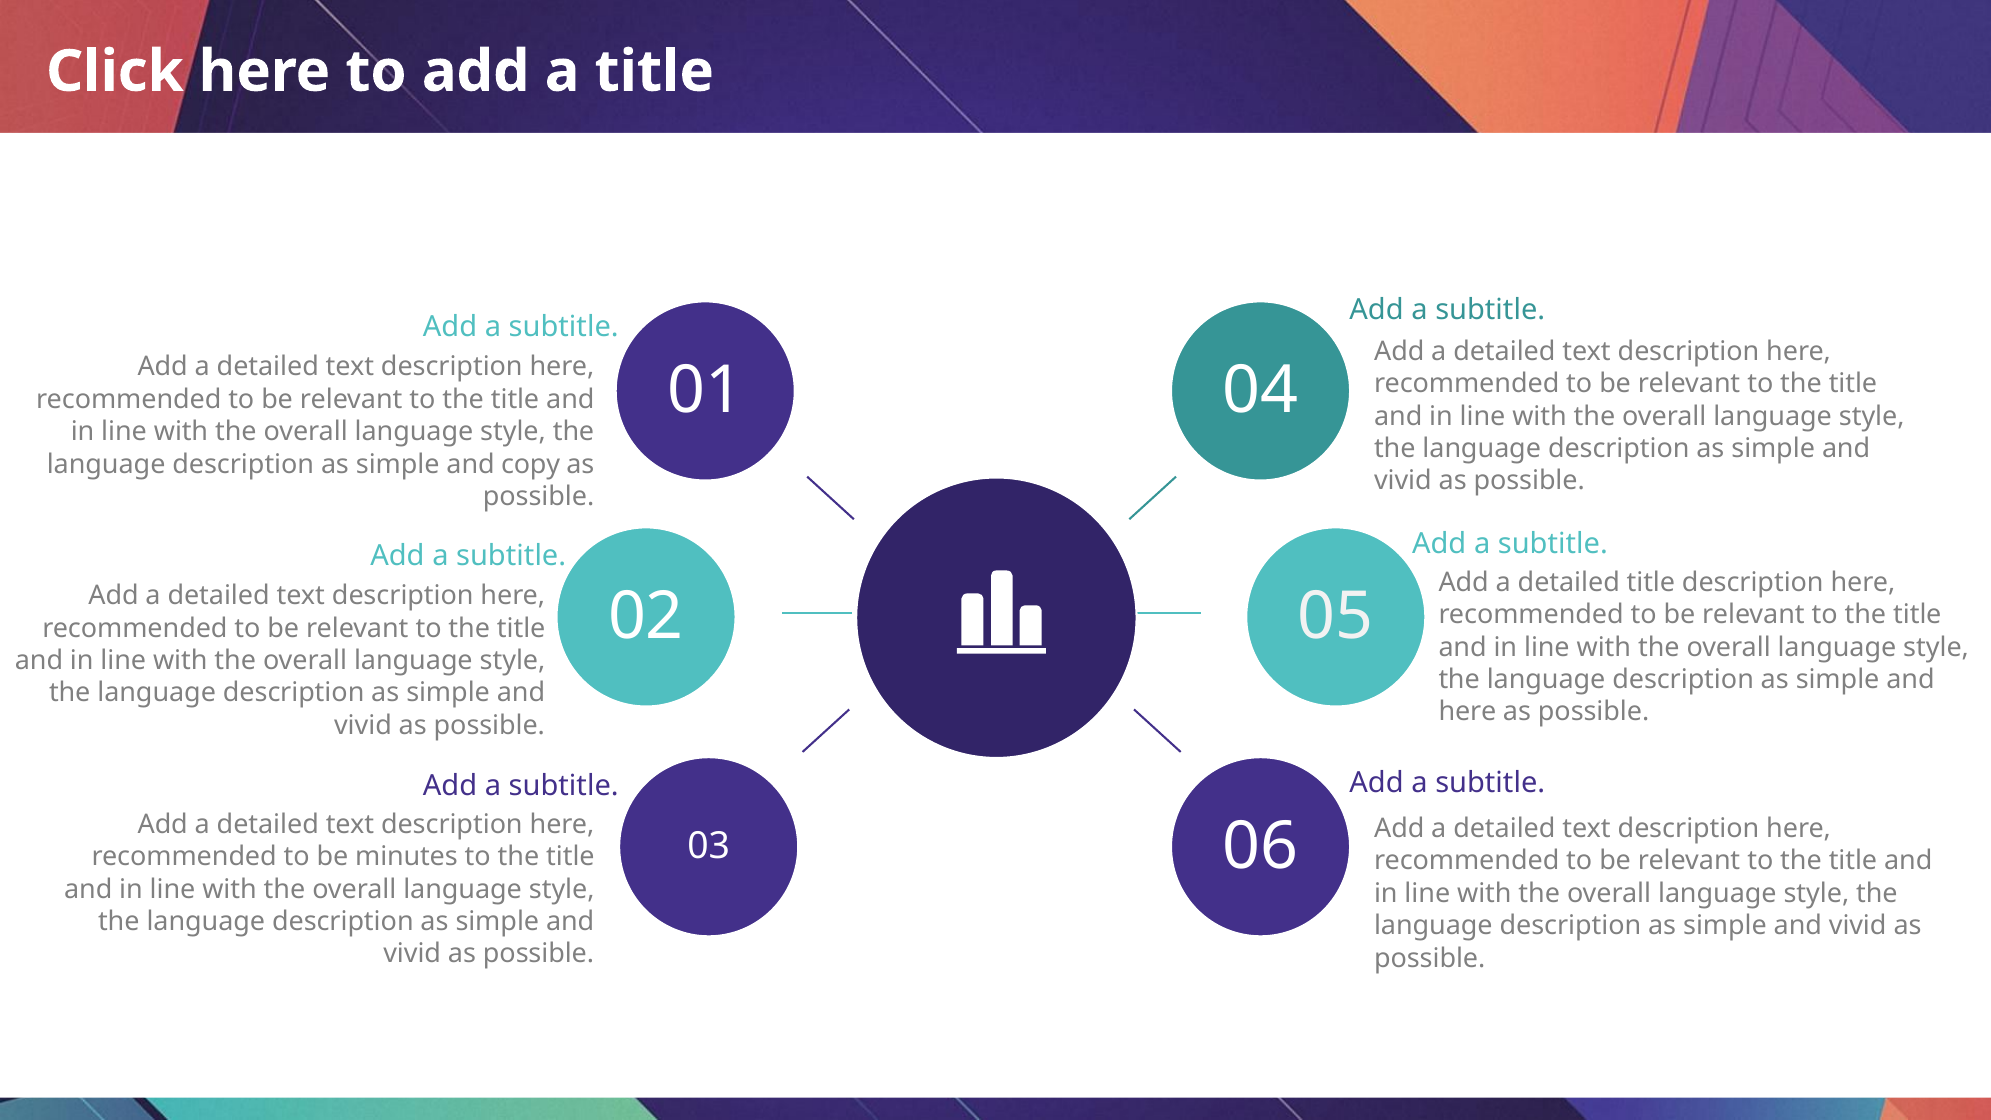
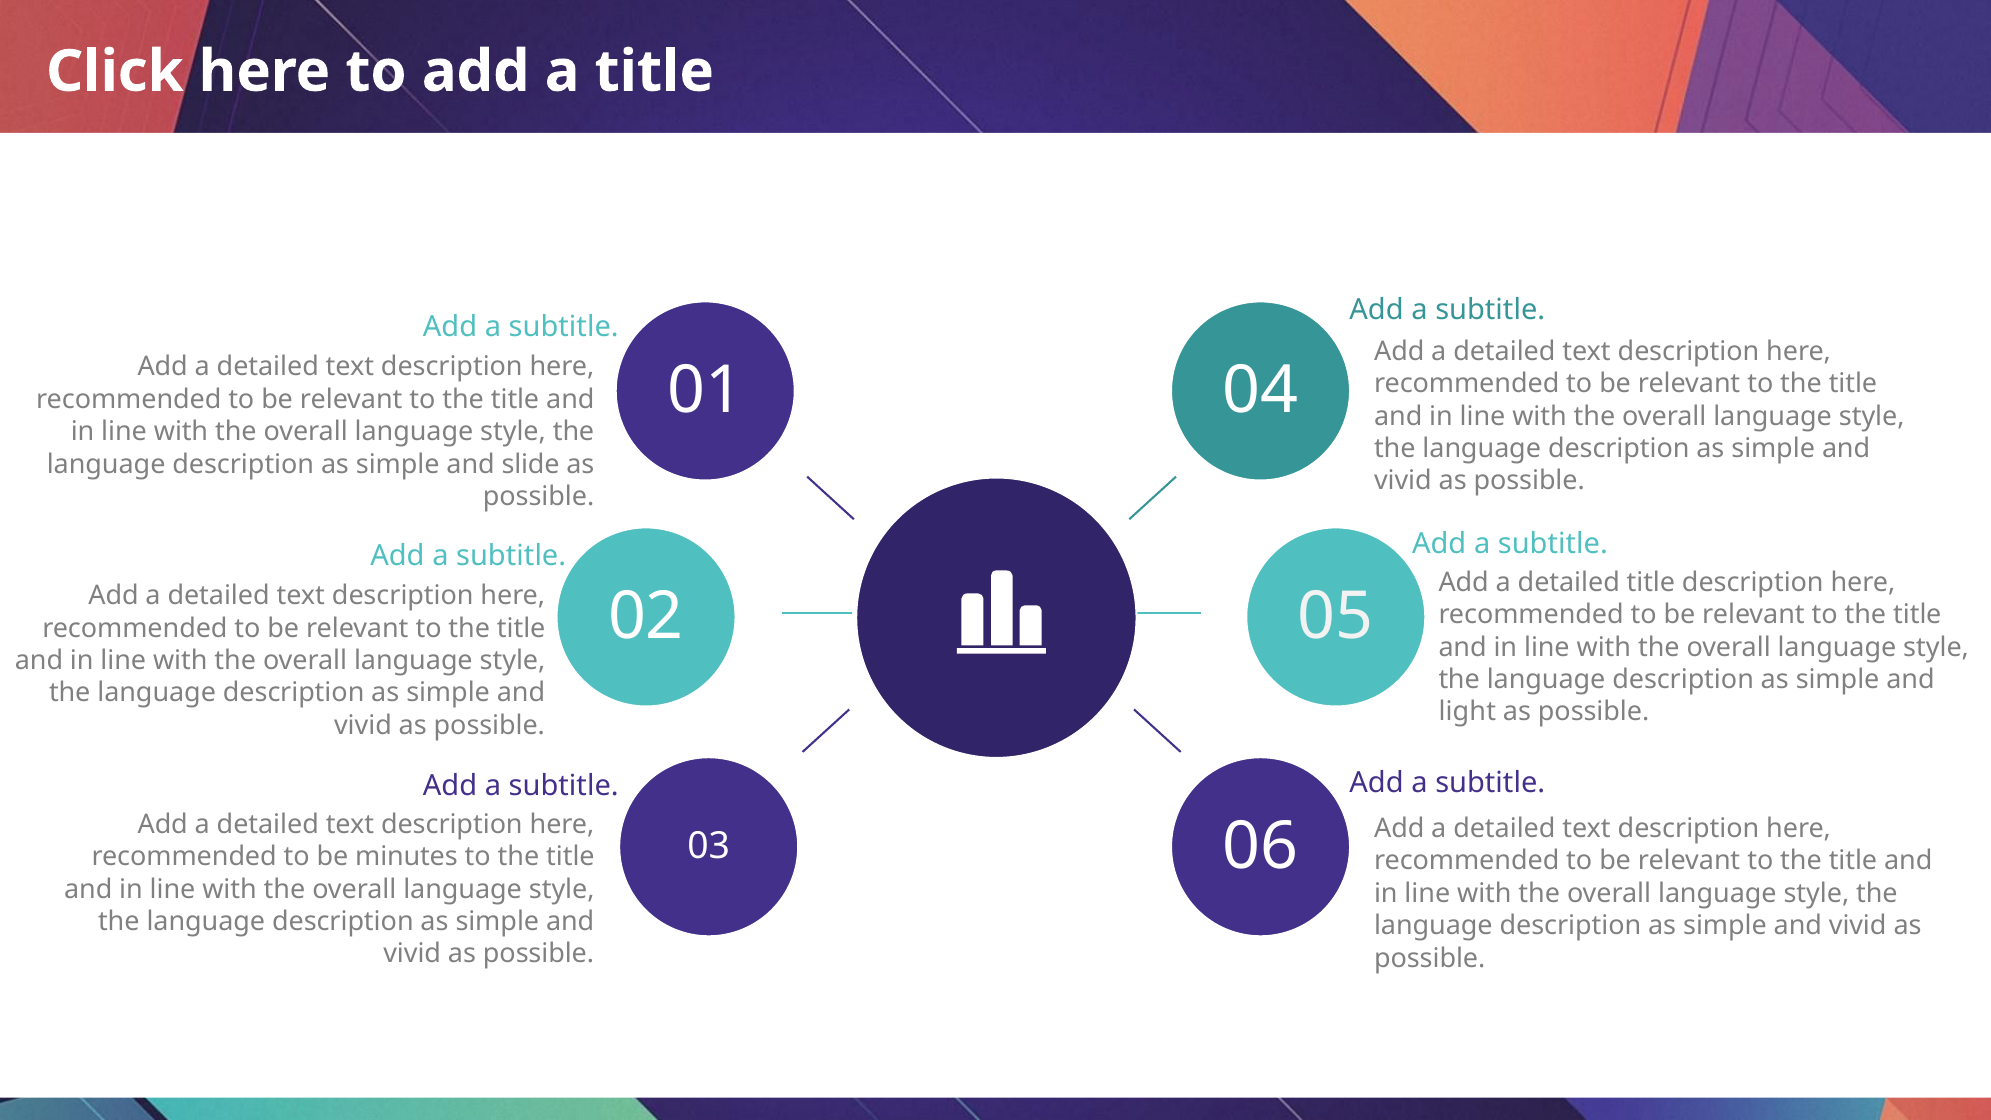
copy: copy -> slide
here at (1467, 712): here -> light
